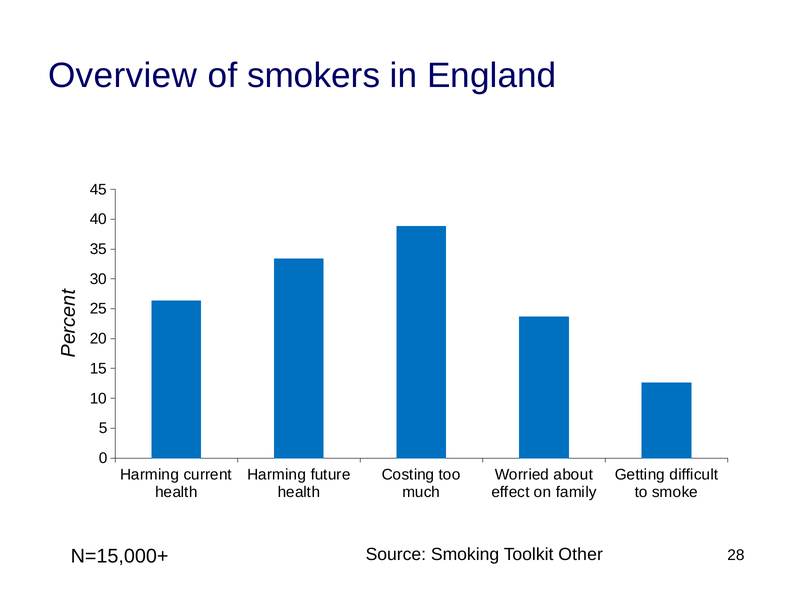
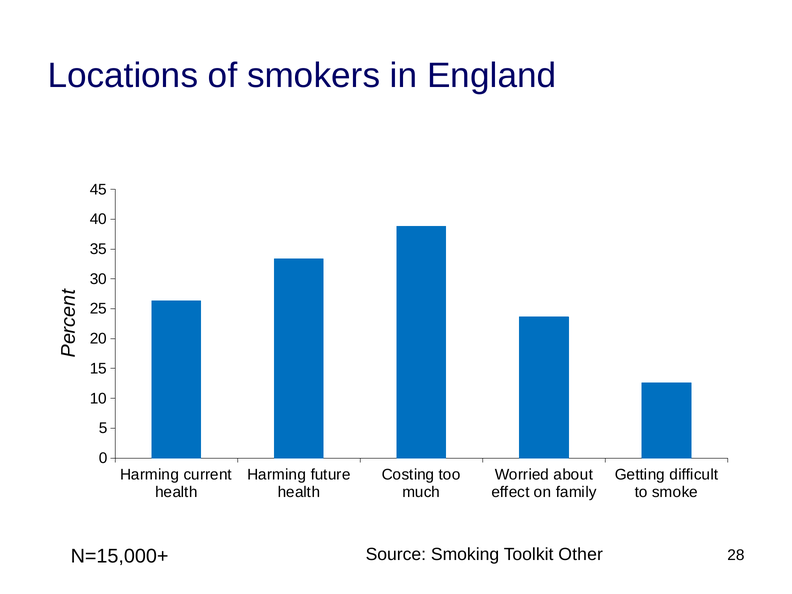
Overview: Overview -> Locations
